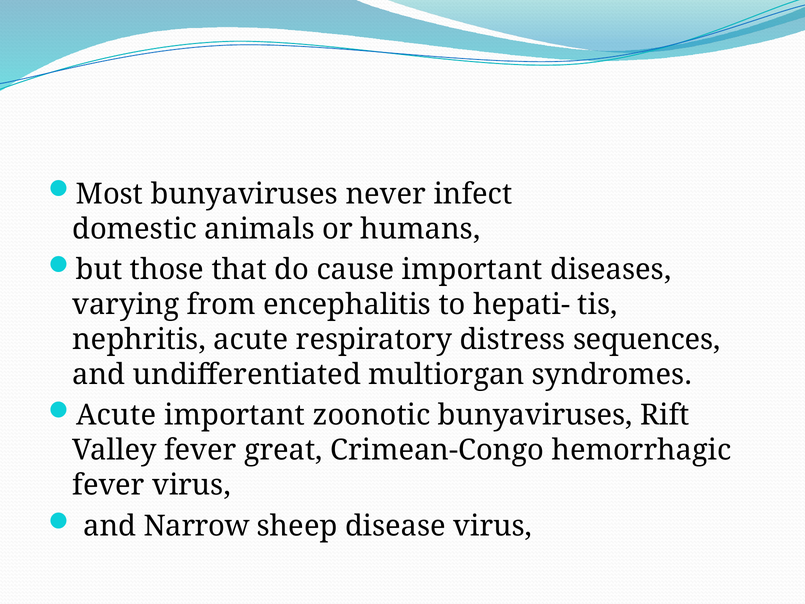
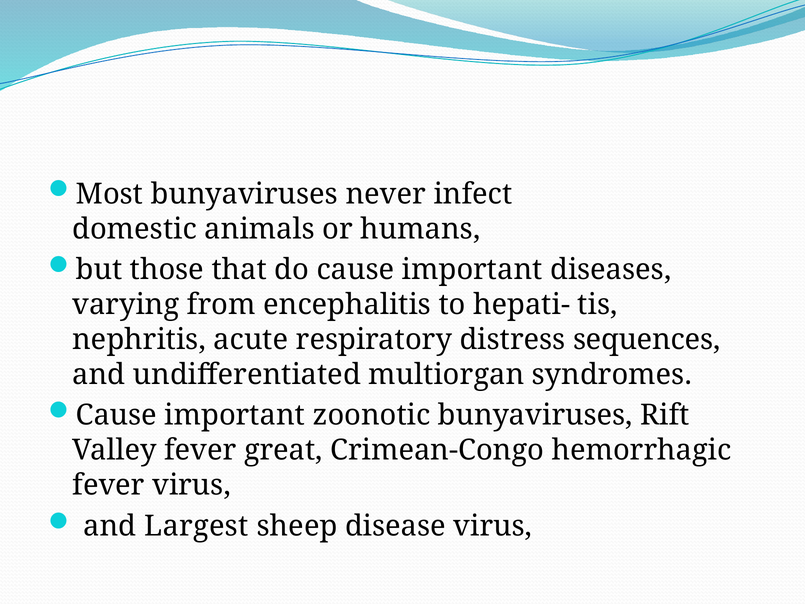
Acute at (116, 415): Acute -> Cause
Narrow: Narrow -> Largest
